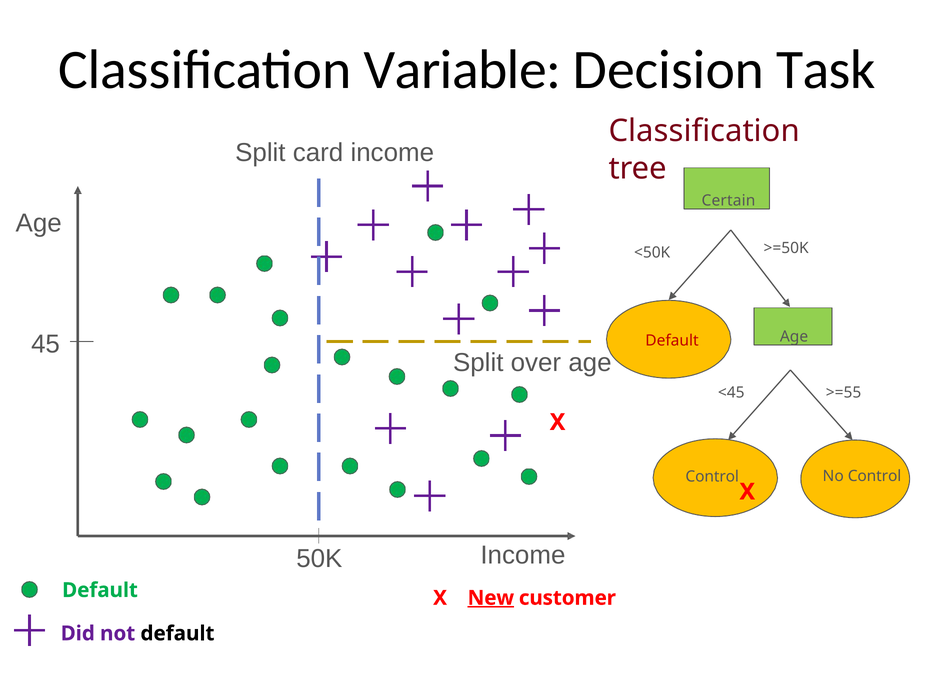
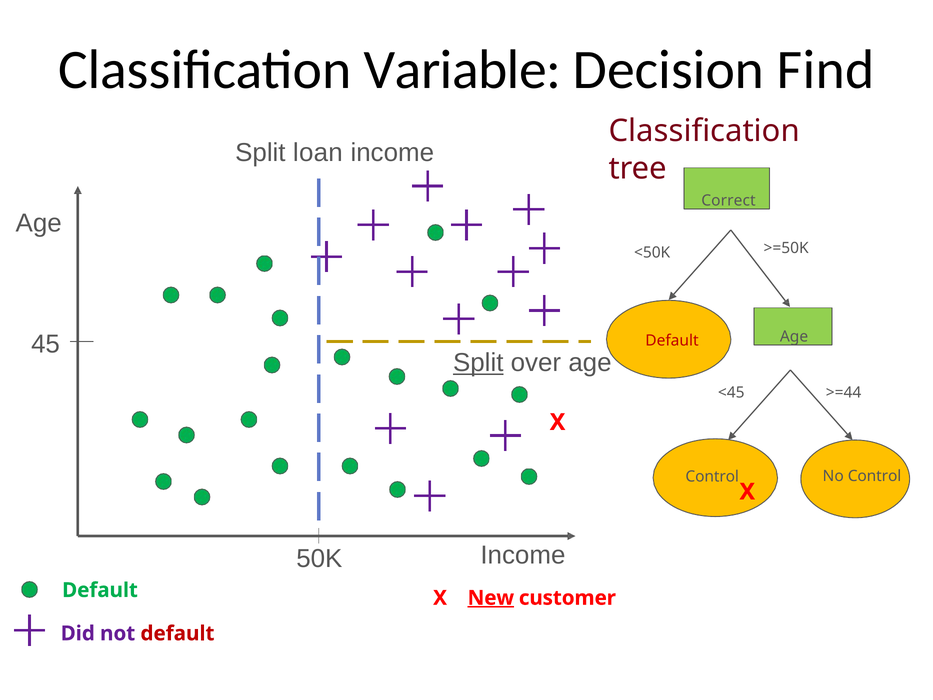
Task: Task -> Find
card: card -> loan
Certain: Certain -> Correct
Split at (478, 363) underline: none -> present
>=55: >=55 -> >=44
default at (177, 633) colour: black -> red
